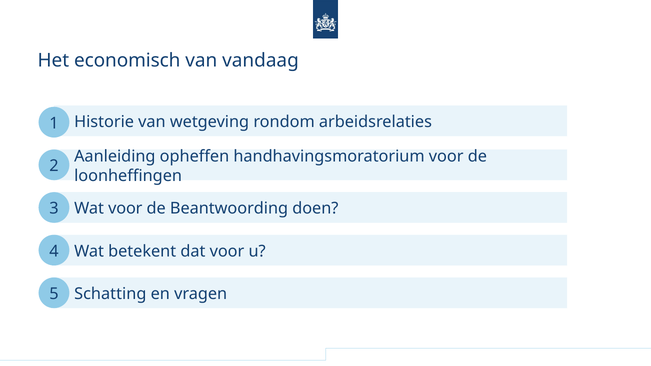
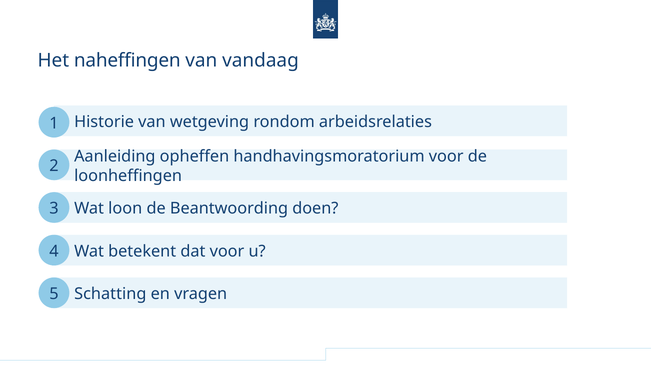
economisch: economisch -> naheffingen
Wat voor: voor -> loon
